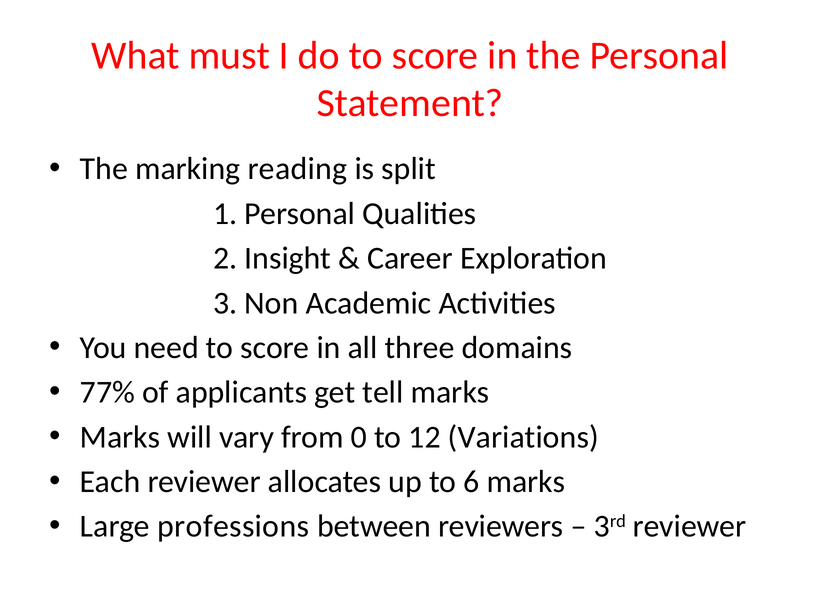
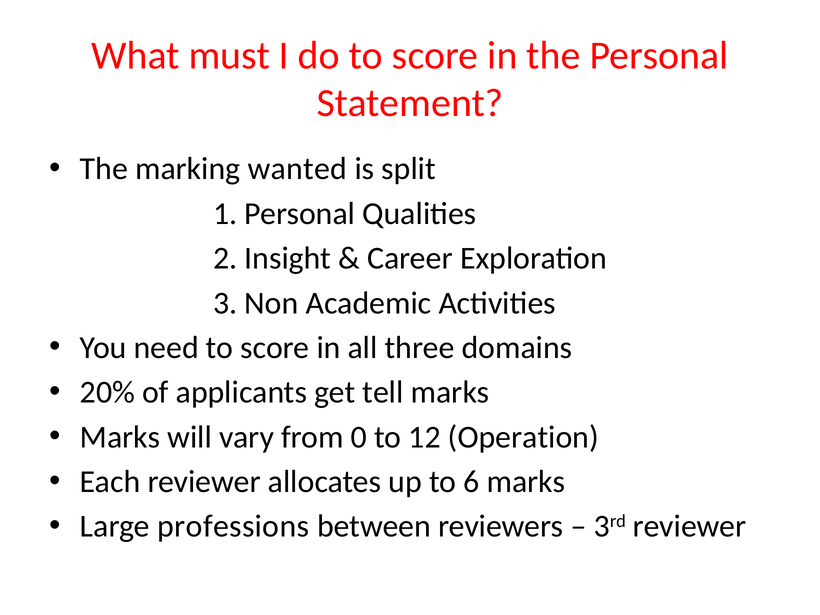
reading: reading -> wanted
77%: 77% -> 20%
Variations: Variations -> Operation
